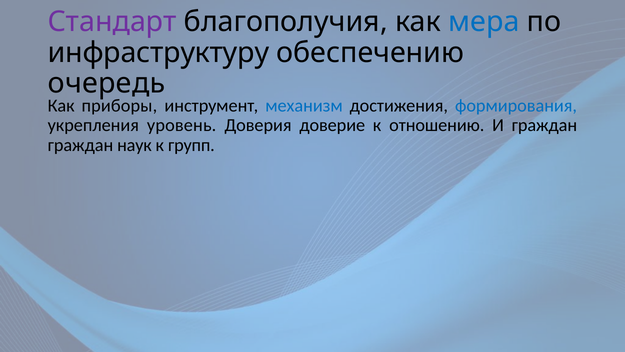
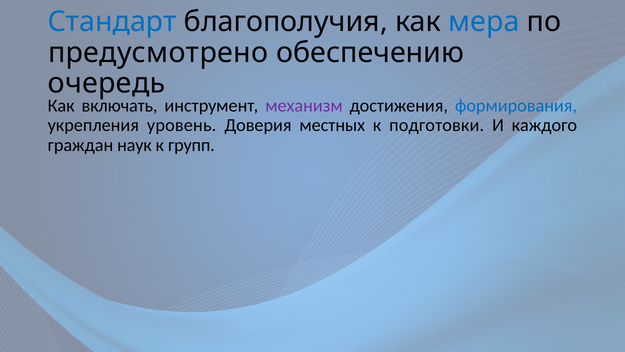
Стандарт colour: purple -> blue
инфраструктуру: инфраструктуру -> предусмотрено
приборы: приборы -> включать
механизм colour: blue -> purple
доверие: доверие -> местных
отношению: отношению -> подготовки
И граждан: граждан -> каждого
